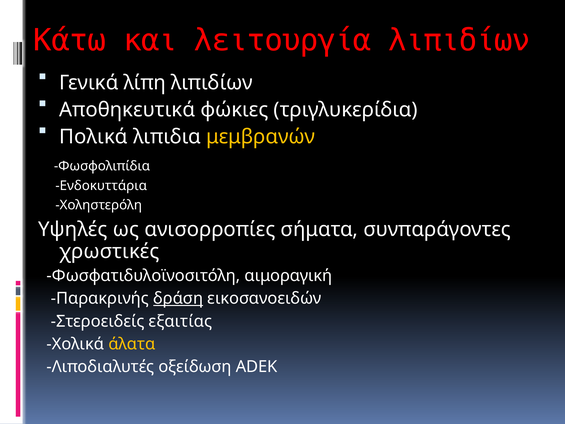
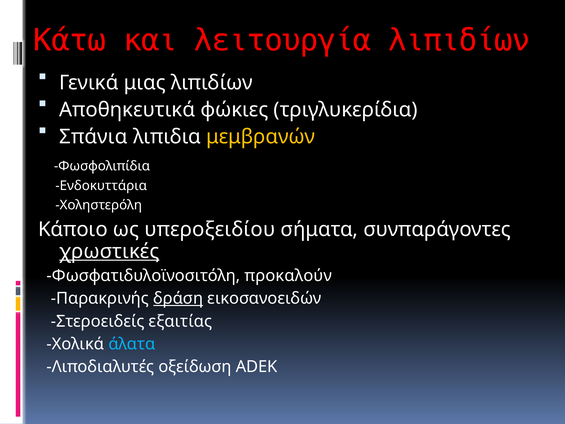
λίπη: λίπη -> μιας
Πολικά: Πολικά -> Σπάνια
Υψηλές: Υψηλές -> Κάποιο
ανισορροπίες: ανισορροπίες -> υπεροξειδίου
χρωστικές underline: none -> present
αιμοραγική: αιμοραγική -> προκαλούν
άλατα colour: yellow -> light blue
